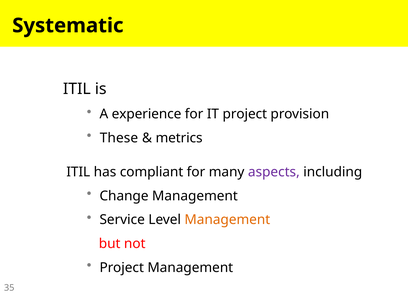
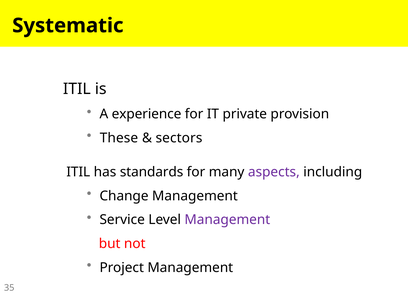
IT project: project -> private
metrics: metrics -> sectors
compliant: compliant -> standards
Management at (227, 220) colour: orange -> purple
